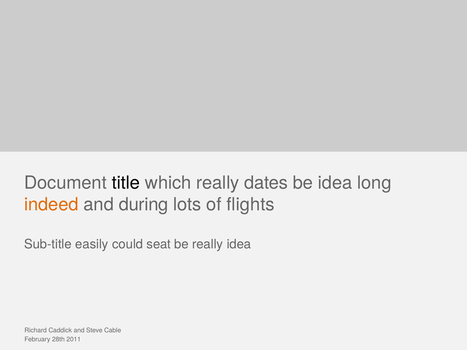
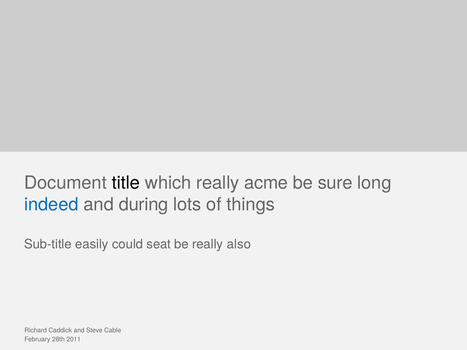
dates: dates -> acme
be idea: idea -> sure
indeed colour: orange -> blue
flights: flights -> things
really idea: idea -> also
